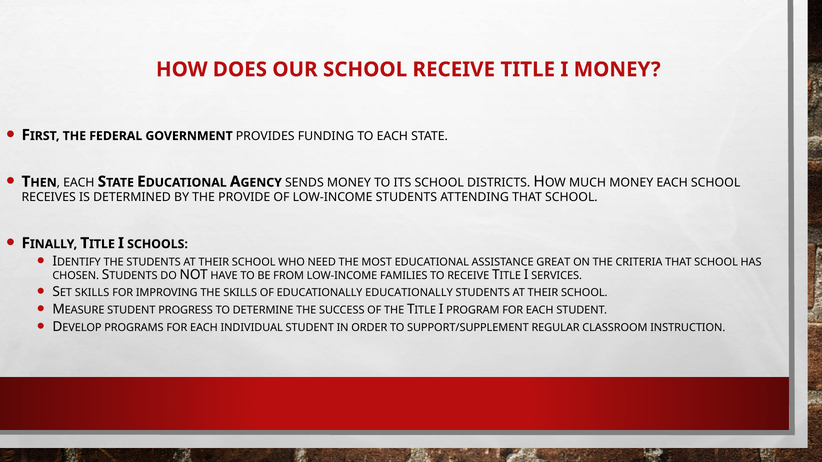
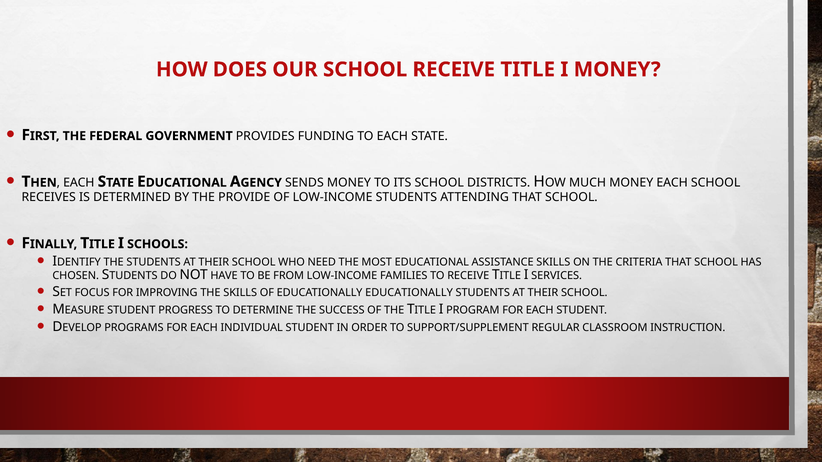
ASSISTANCE GREAT: GREAT -> SKILLS
SET SKILLS: SKILLS -> FOCUS
